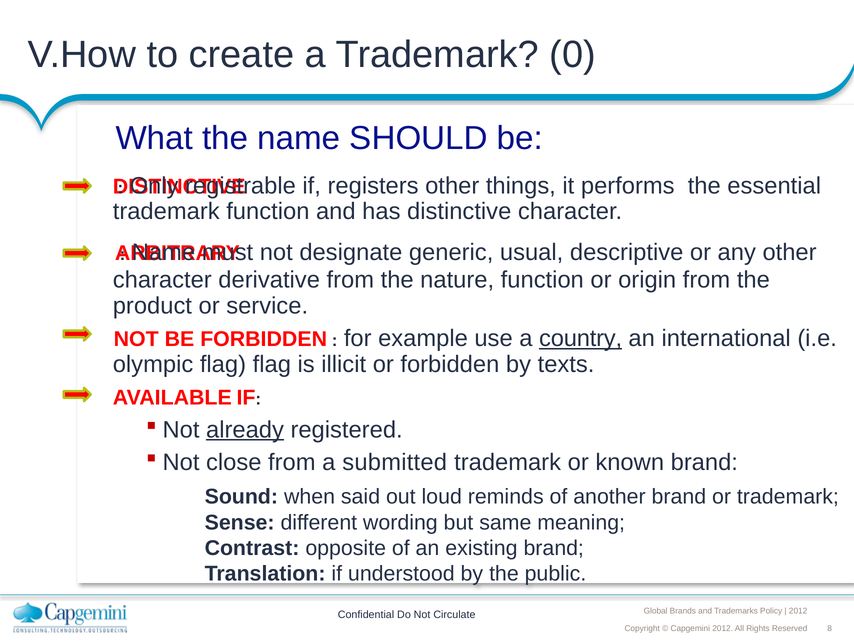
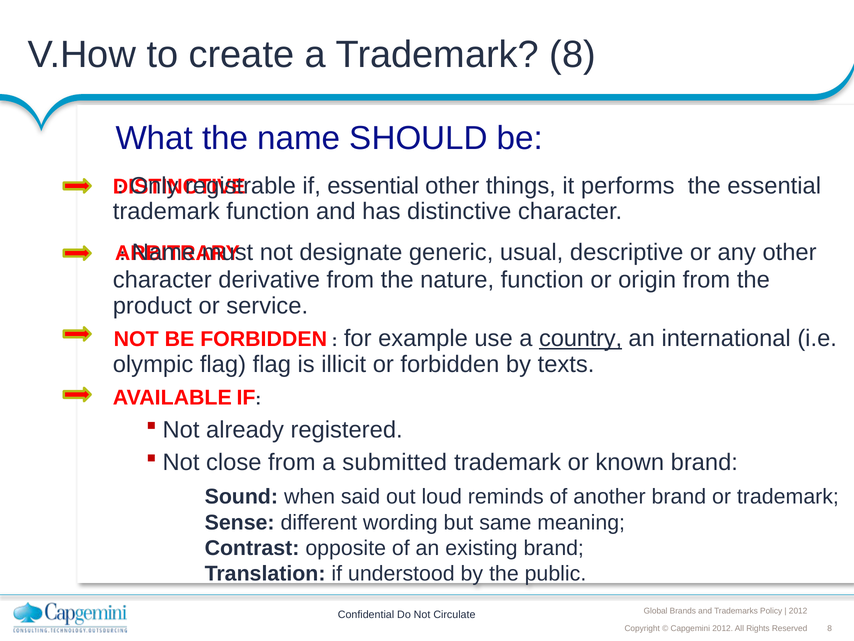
Trademark 0: 0 -> 8
if registers: registers -> essential
already underline: present -> none
